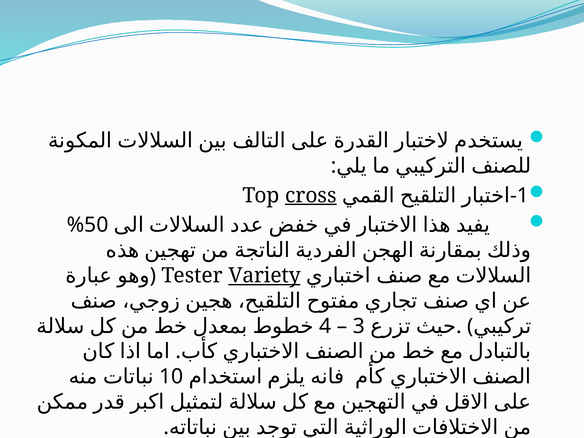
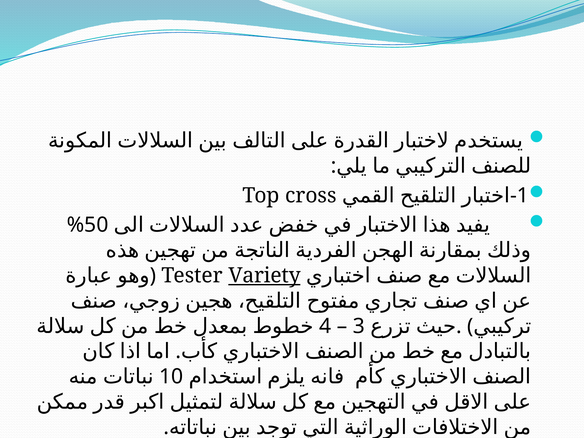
cross underline: present -> none
